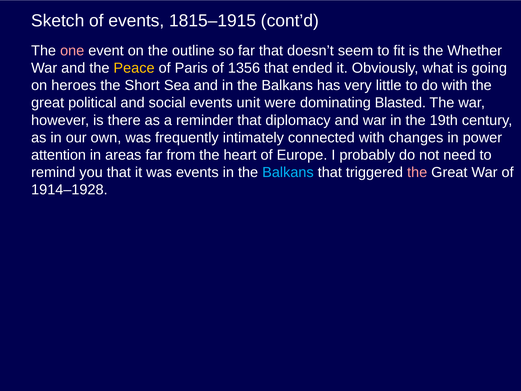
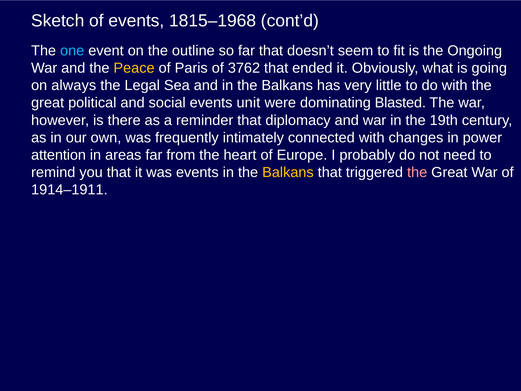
1815–1915: 1815–1915 -> 1815–1968
one colour: pink -> light blue
Whether: Whether -> Ongoing
1356: 1356 -> 3762
heroes: heroes -> always
Short: Short -> Legal
Balkans at (288, 172) colour: light blue -> yellow
1914–1928: 1914–1928 -> 1914–1911
